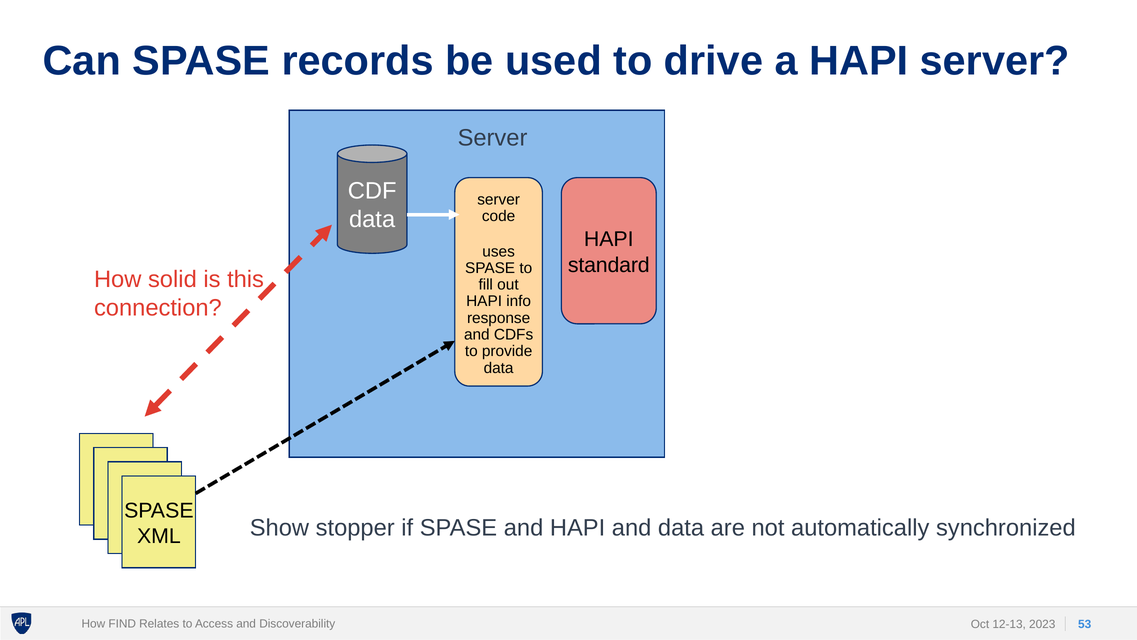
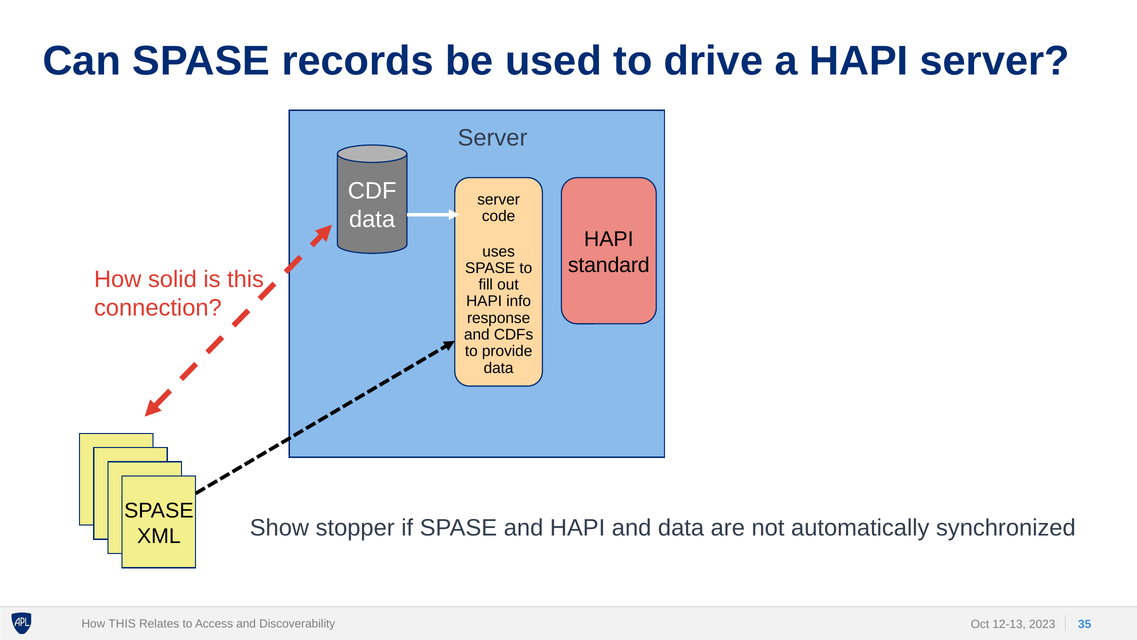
How FIND: FIND -> THIS
53: 53 -> 35
